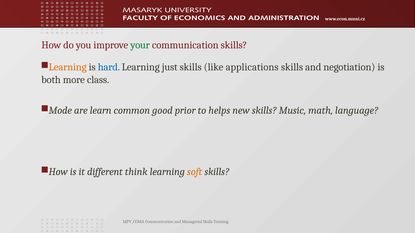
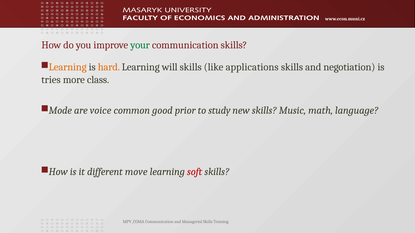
hard colour: blue -> orange
just: just -> will
both: both -> tries
learn: learn -> voice
helps: helps -> study
think: think -> move
soft colour: orange -> red
